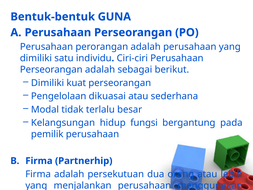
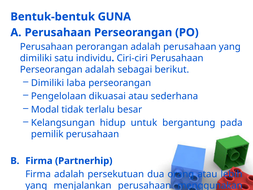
kuat: kuat -> laba
fungsi: fungsi -> untuk
